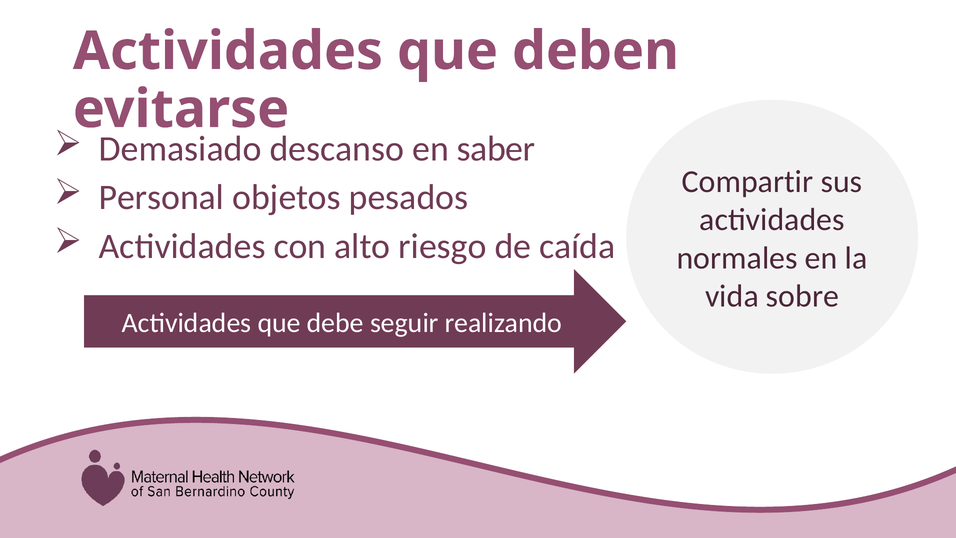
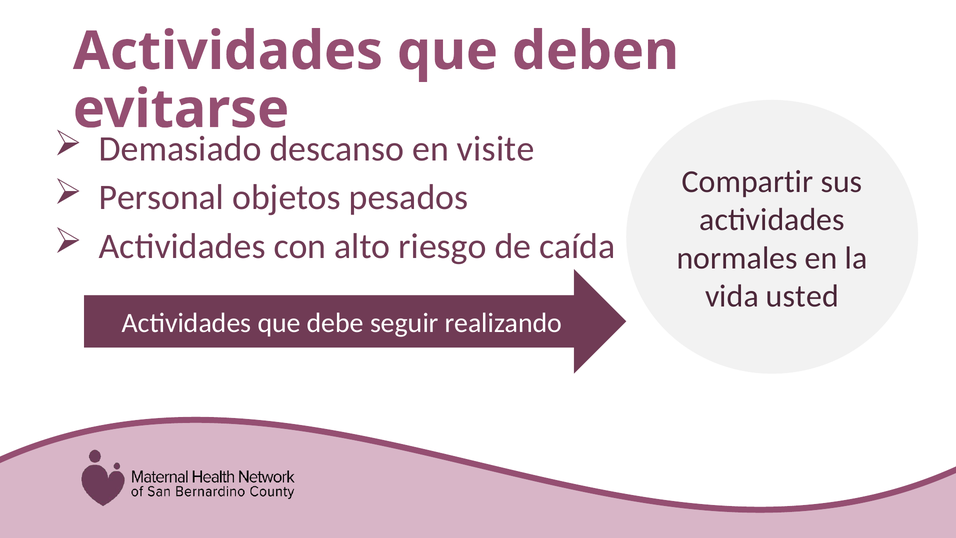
saber: saber -> visite
sobre: sobre -> usted
